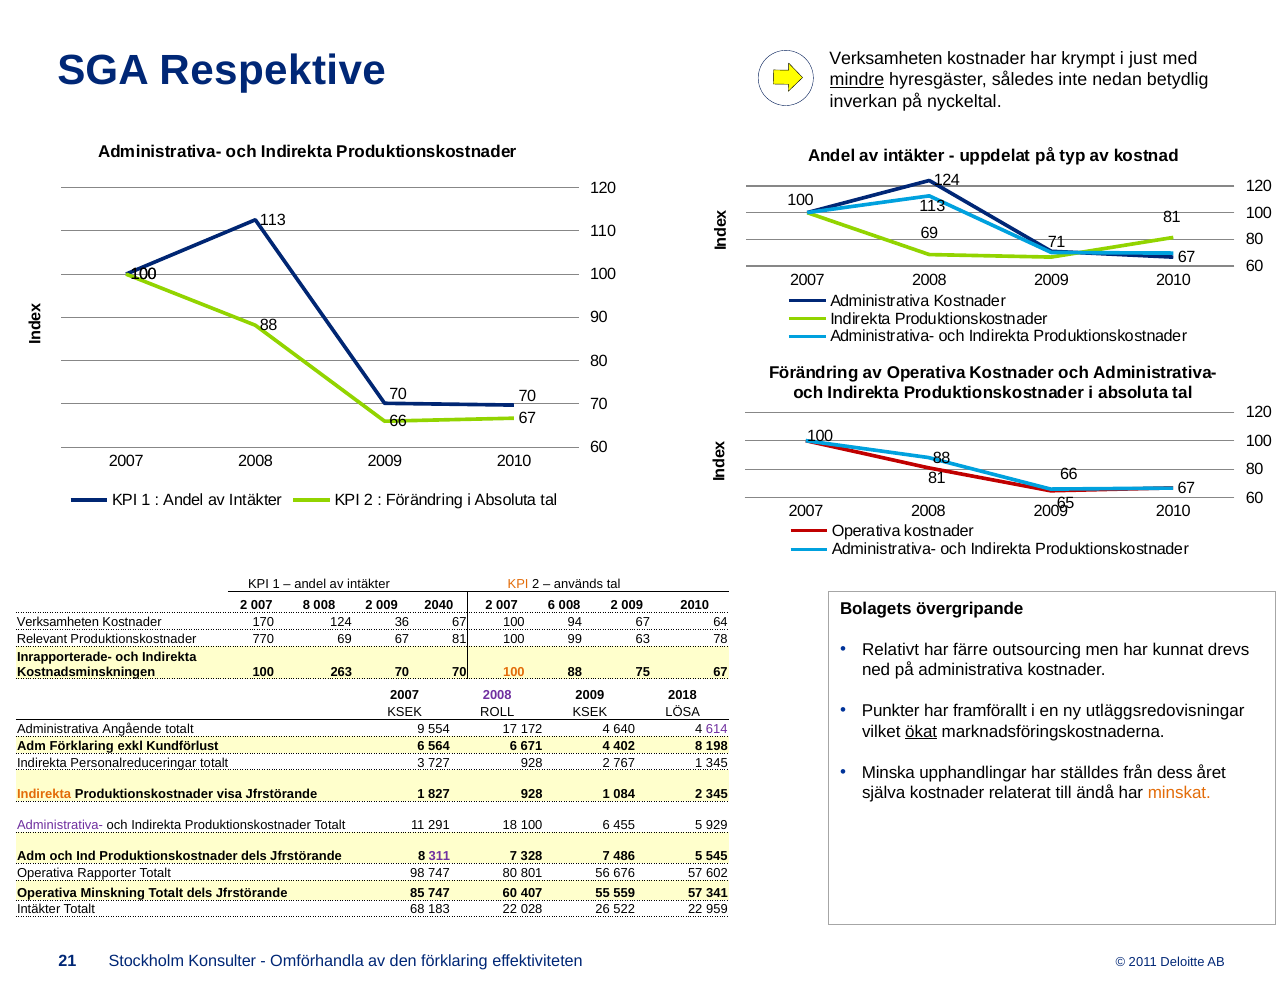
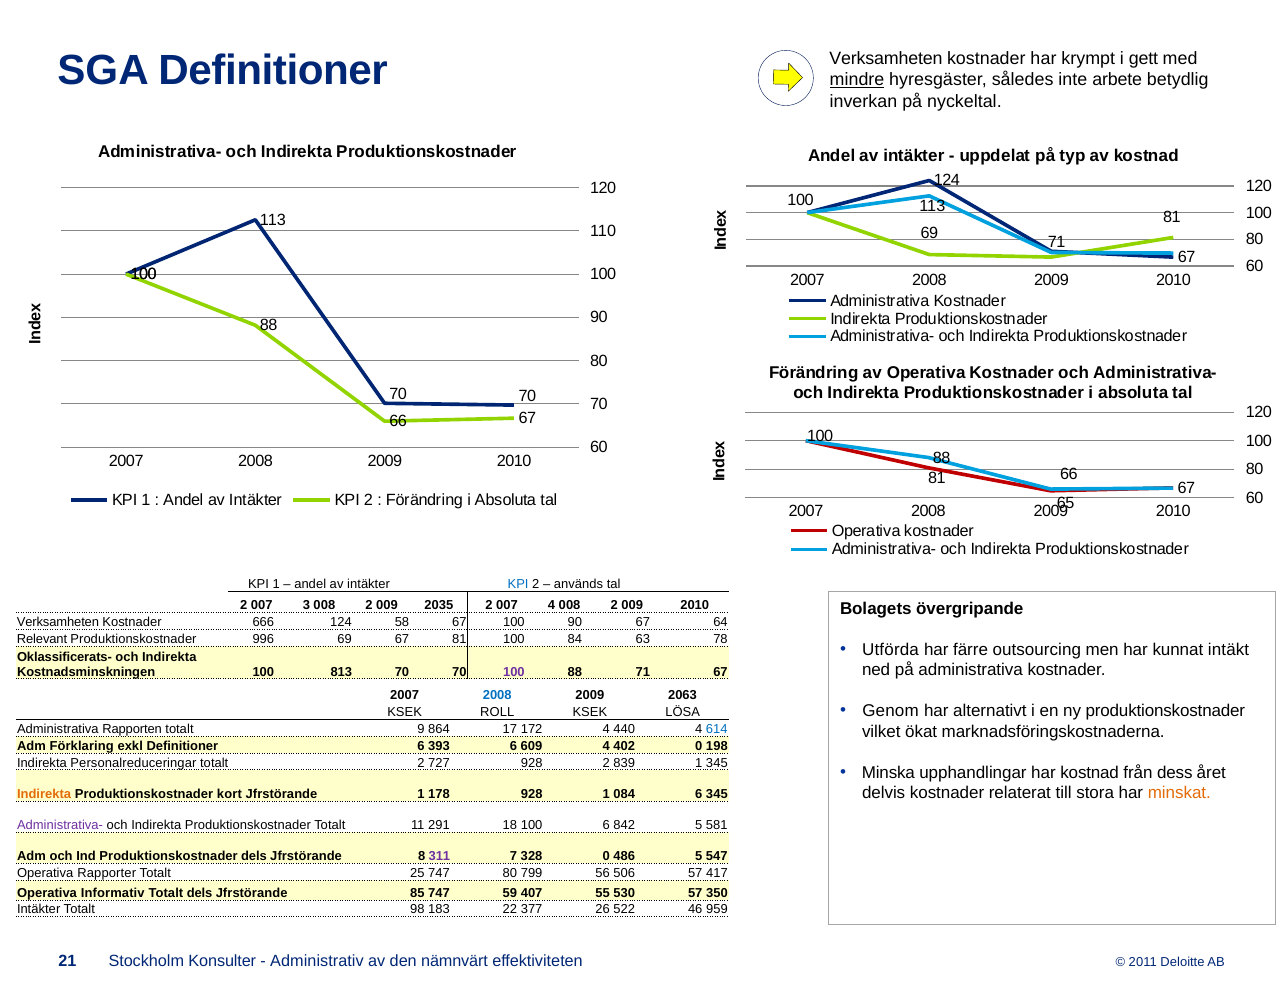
just: just -> gett
SGA Respektive: Respektive -> Definitioner
nedan: nedan -> arbete
KPI at (518, 584) colour: orange -> blue
007 8: 8 -> 3
2040: 2040 -> 2035
007 6: 6 -> 4
170: 170 -> 666
36: 36 -> 58
100 94: 94 -> 90
770: 770 -> 996
99: 99 -> 84
Relativt: Relativt -> Utförda
drevs: drevs -> intäkt
Inrapporterade-: Inrapporterade- -> Oklassificerats-
263: 263 -> 813
100 at (514, 672) colour: orange -> purple
88 75: 75 -> 71
2008 at (497, 695) colour: purple -> blue
2018: 2018 -> 2063
Punkter: Punkter -> Genom
framförallt: framförallt -> alternativt
ny utläggsredovisningar: utläggsredovisningar -> produktionskostnader
Angående: Angående -> Rapporten
554: 554 -> 864
640: 640 -> 440
614 colour: purple -> blue
ökat underline: present -> none
exkl Kundförlust: Kundförlust -> Definitioner
564: 564 -> 393
671: 671 -> 609
402 8: 8 -> 0
totalt 3: 3 -> 2
767: 767 -> 839
har ställdes: ställdes -> kostnad
själva: själva -> delvis
ändå: ändå -> stora
visa: visa -> kort
827: 827 -> 178
084 2: 2 -> 6
455: 455 -> 842
929: 929 -> 581
328 7: 7 -> 0
545: 545 -> 547
98: 98 -> 25
801: 801 -> 799
676: 676 -> 506
602: 602 -> 417
Minskning: Minskning -> Informativ
747 60: 60 -> 59
559: 559 -> 530
341: 341 -> 350
68: 68 -> 98
028: 028 -> 377
522 22: 22 -> 46
Omförhandla: Omförhandla -> Administrativ
den förklaring: förklaring -> nämnvärt
